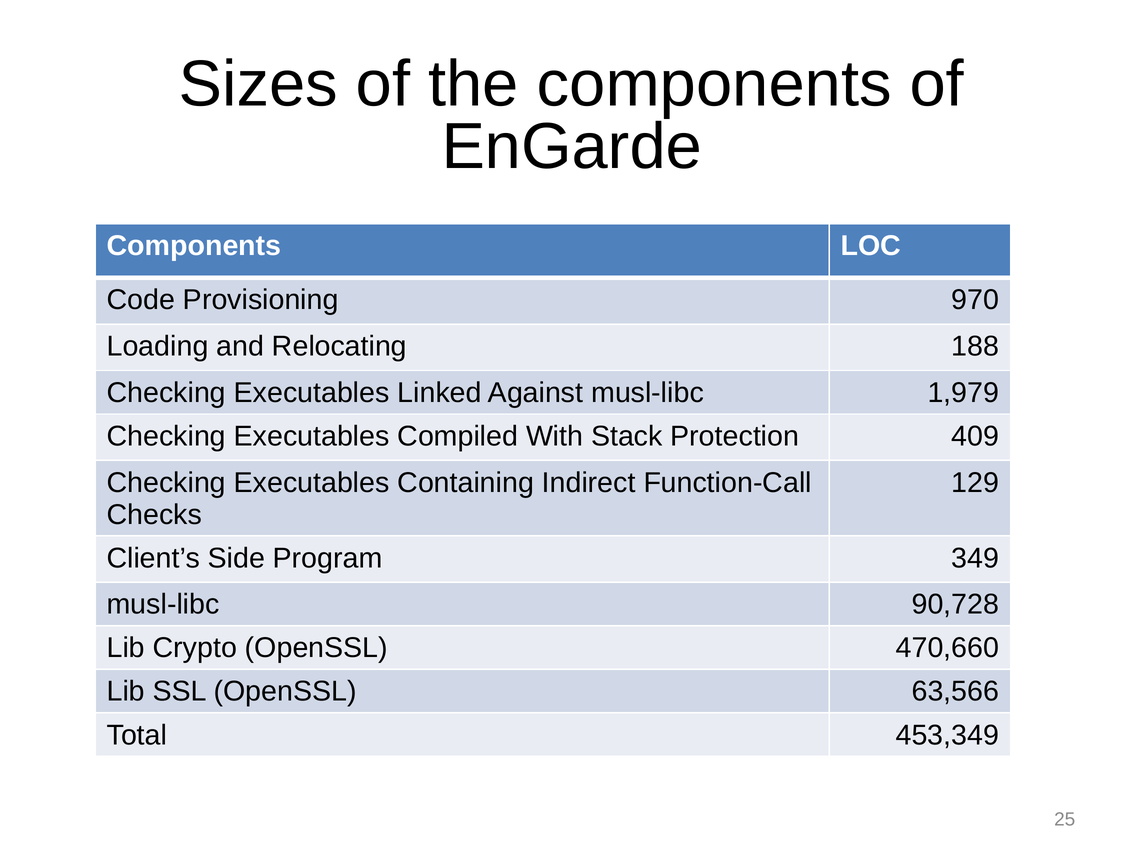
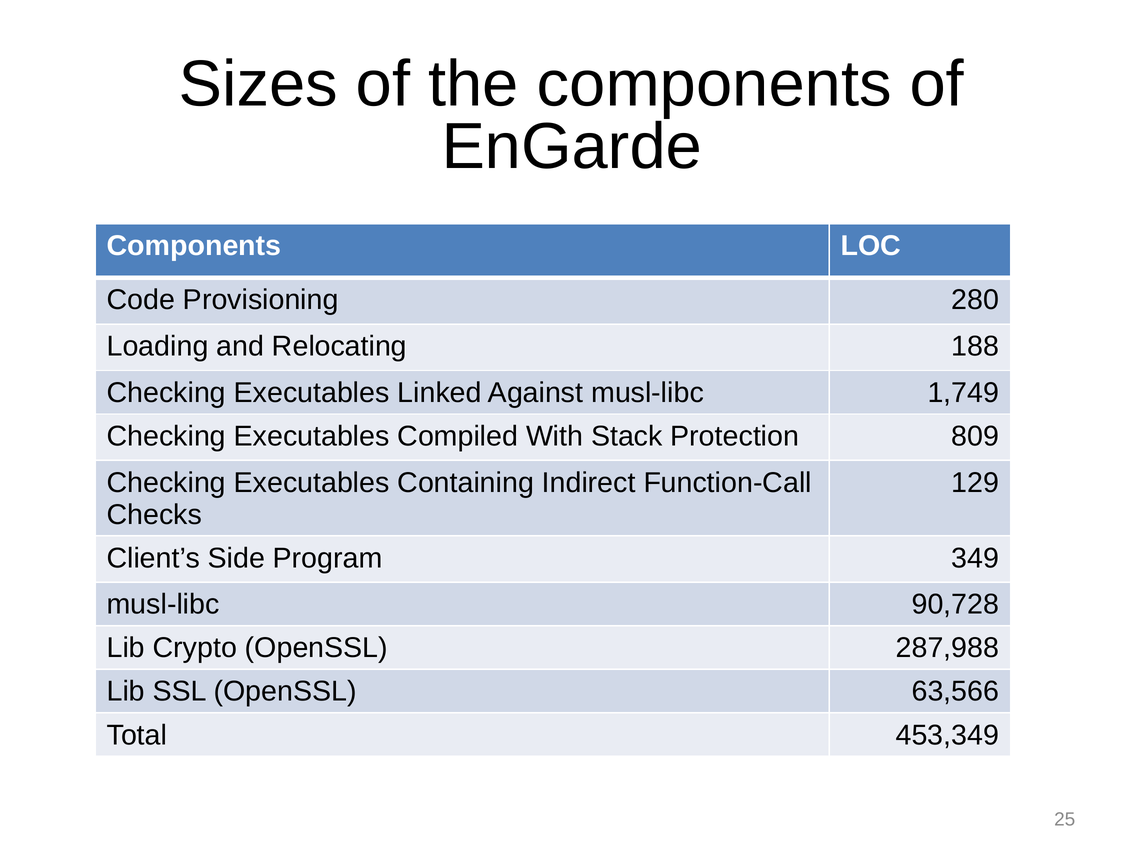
970: 970 -> 280
1,979: 1,979 -> 1,749
409: 409 -> 809
470,660: 470,660 -> 287,988
